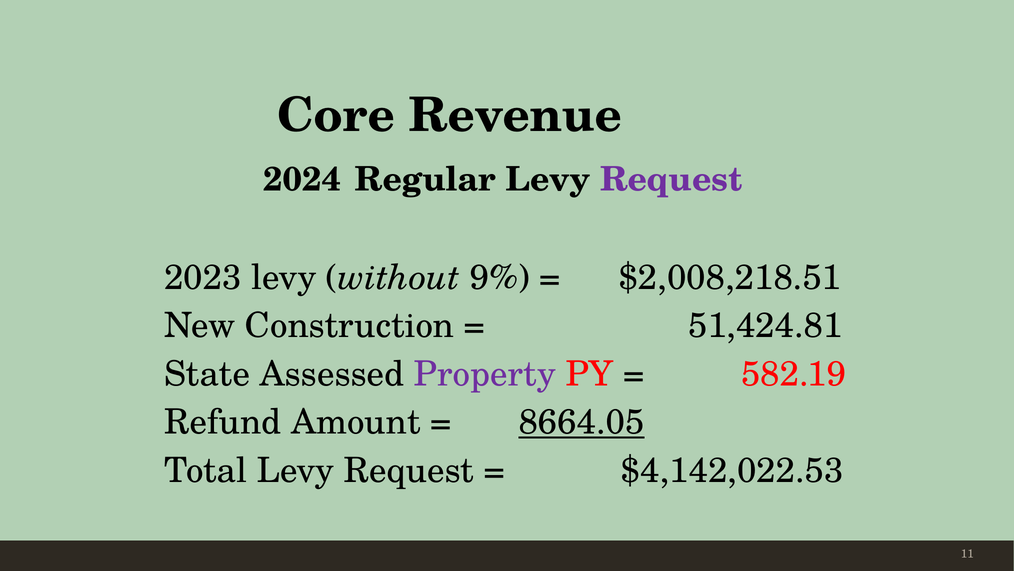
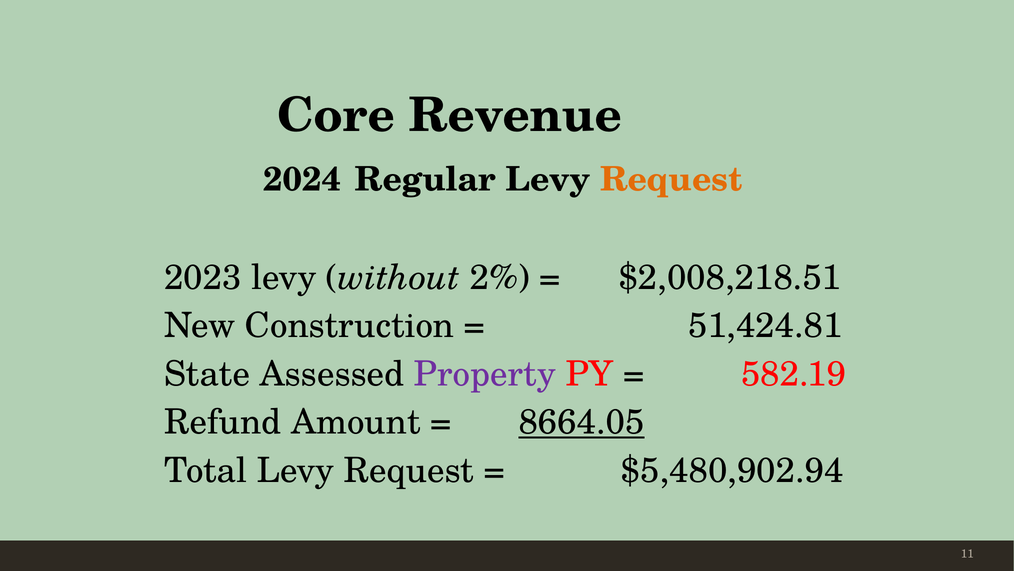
Request at (671, 180) colour: purple -> orange
9%: 9% -> 2%
$4,142,022.53: $4,142,022.53 -> $5,480,902.94
